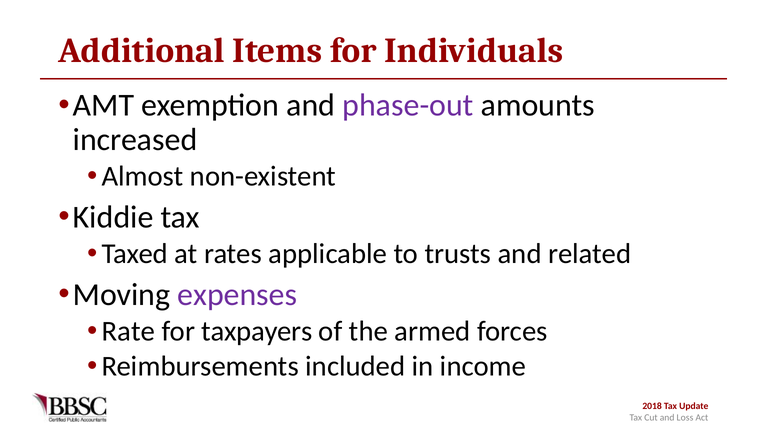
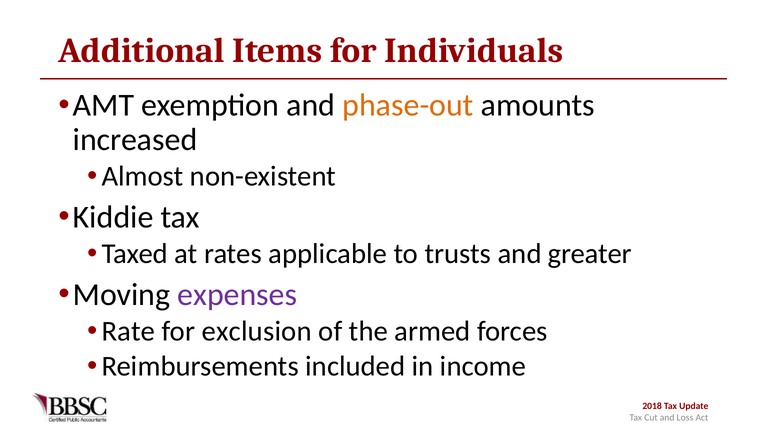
phase-out colour: purple -> orange
related: related -> greater
taxpayers: taxpayers -> exclusion
